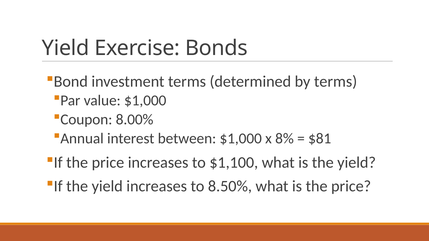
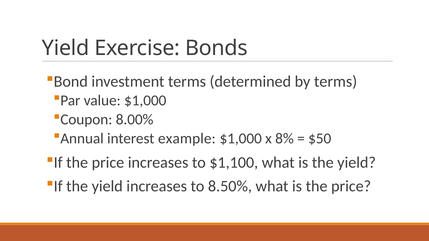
between: between -> example
$81: $81 -> $50
